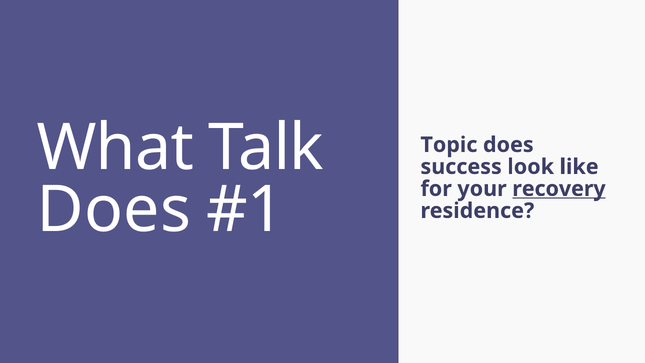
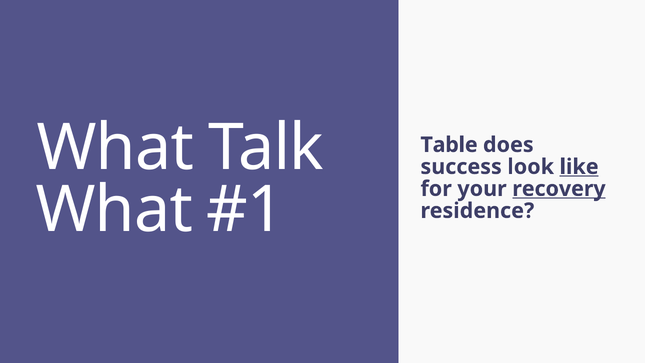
Topic: Topic -> Table
like underline: none -> present
Does at (114, 210): Does -> What
